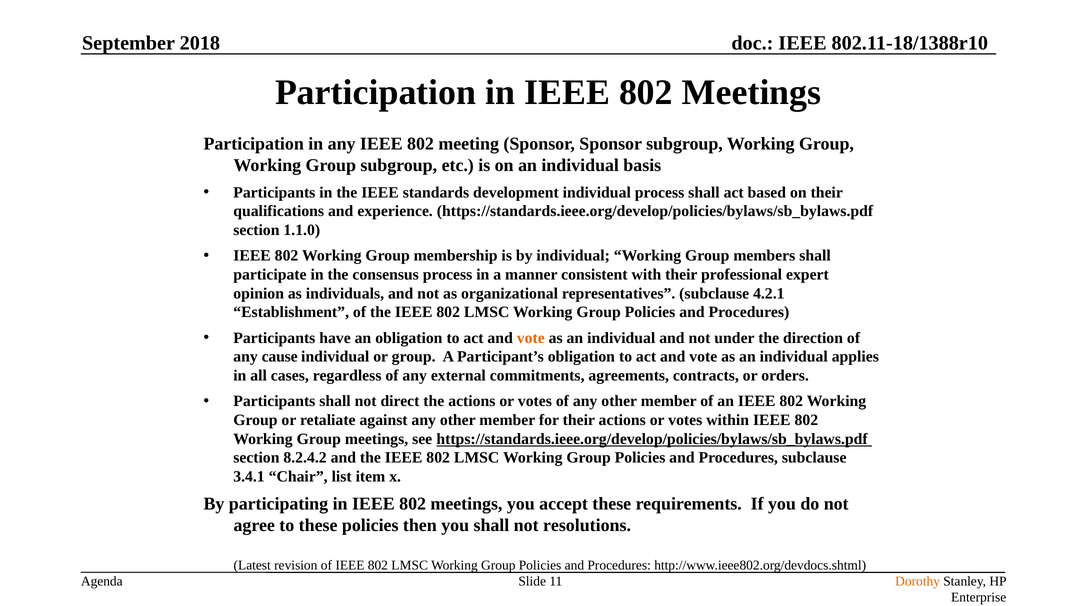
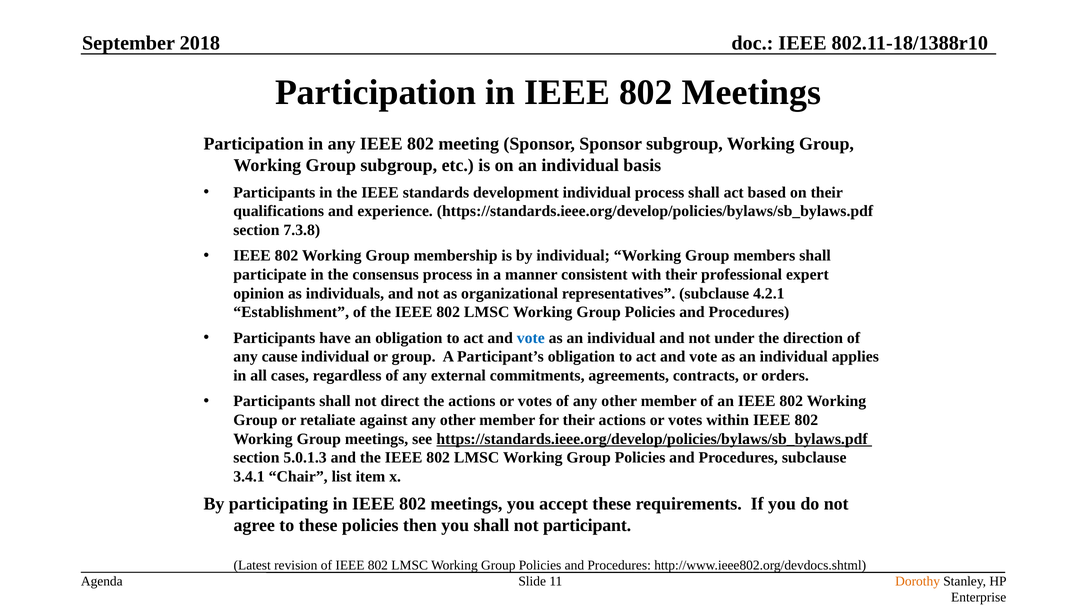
1.1.0: 1.1.0 -> 7.3.8
vote at (531, 338) colour: orange -> blue
8.2.4.2: 8.2.4.2 -> 5.0.1.3
resolutions: resolutions -> participant
